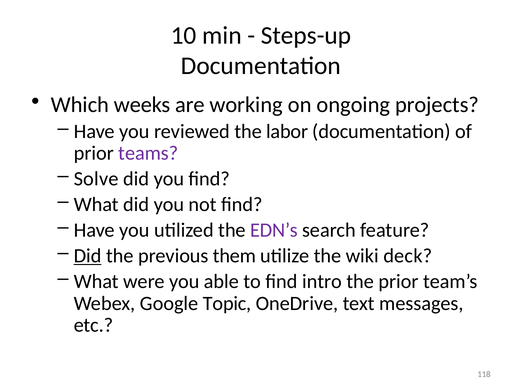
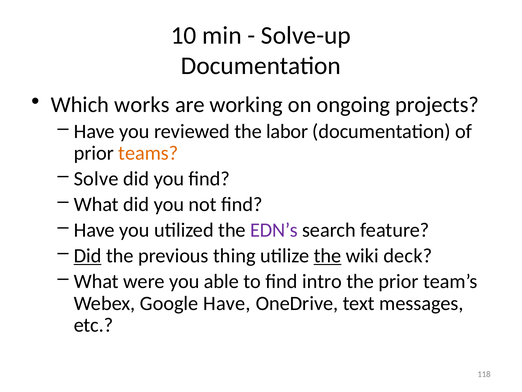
Steps-up: Steps-up -> Solve-up
weeks: weeks -> works
teams colour: purple -> orange
them: them -> thing
the at (327, 255) underline: none -> present
Google Topic: Topic -> Have
